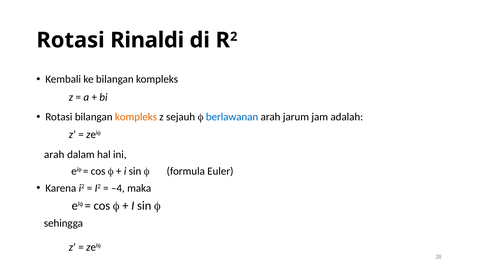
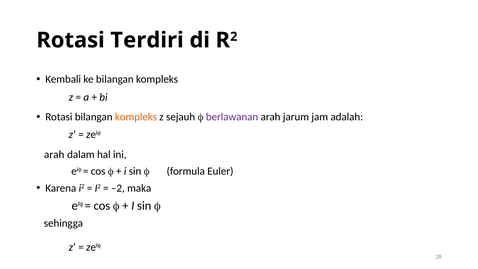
Rinaldi: Rinaldi -> Terdiri
berlawanan colour: blue -> purple
–4: –4 -> –2
